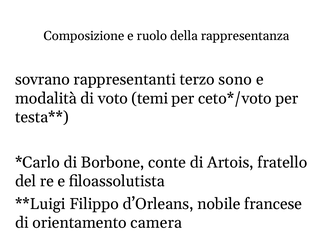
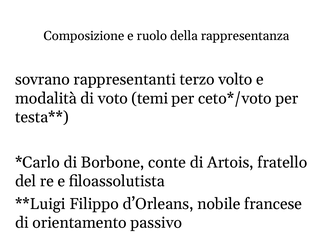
sono: sono -> volto
camera: camera -> passivo
